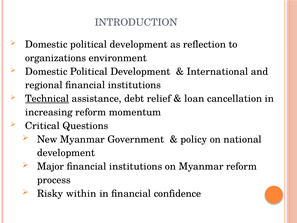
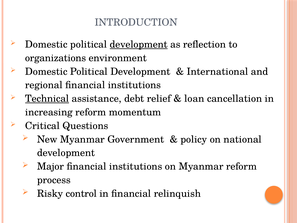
development at (139, 44) underline: none -> present
within: within -> control
confidence: confidence -> relinquish
